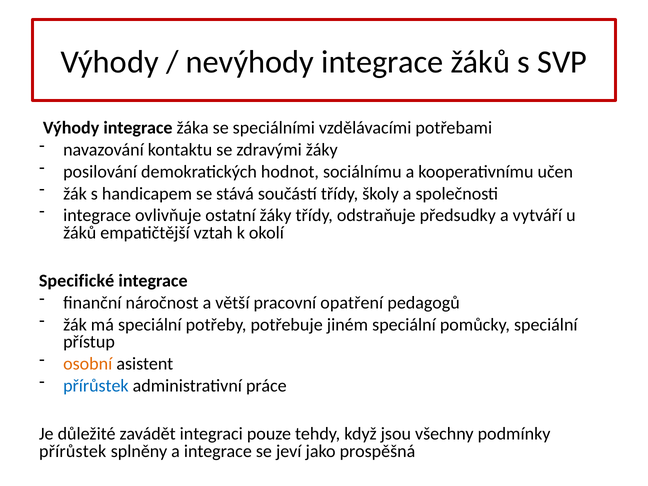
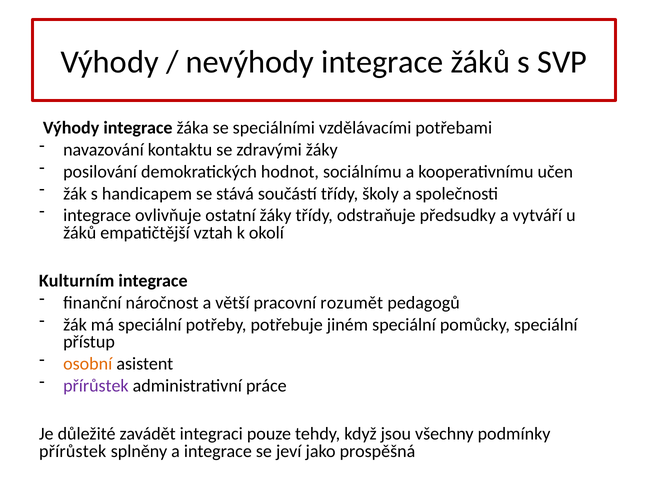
Specifické: Specifické -> Kulturním
opatření: opatření -> rozumět
přírůstek at (96, 386) colour: blue -> purple
